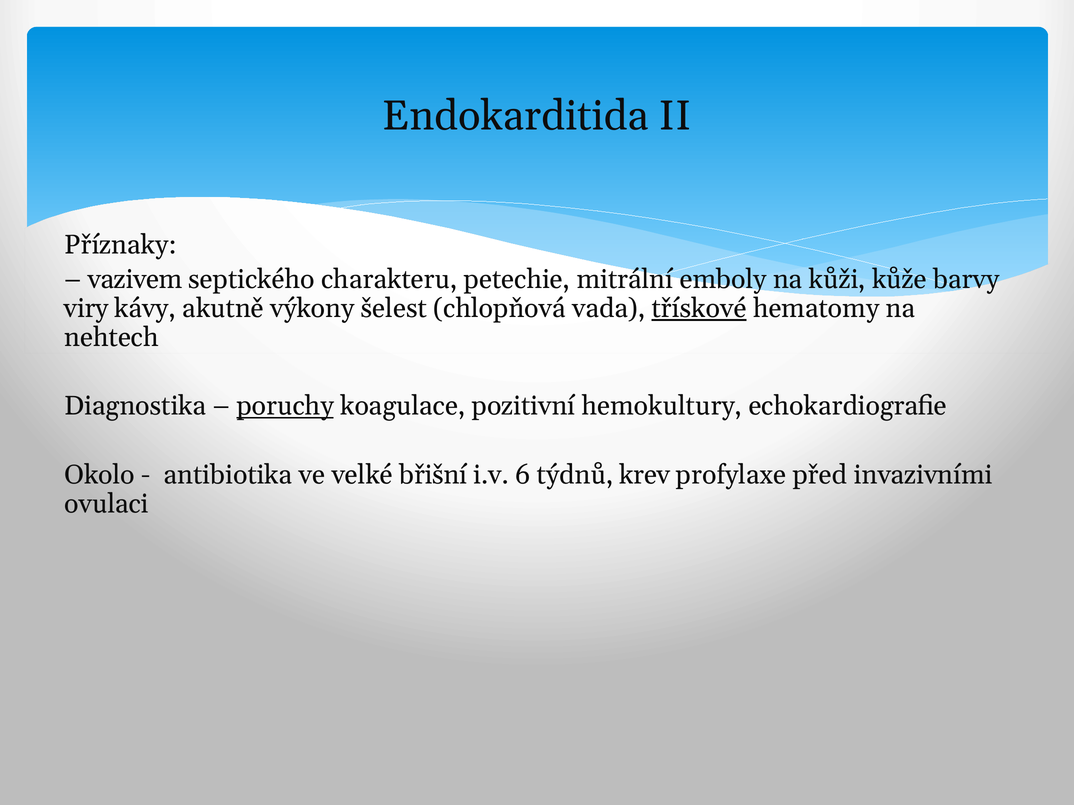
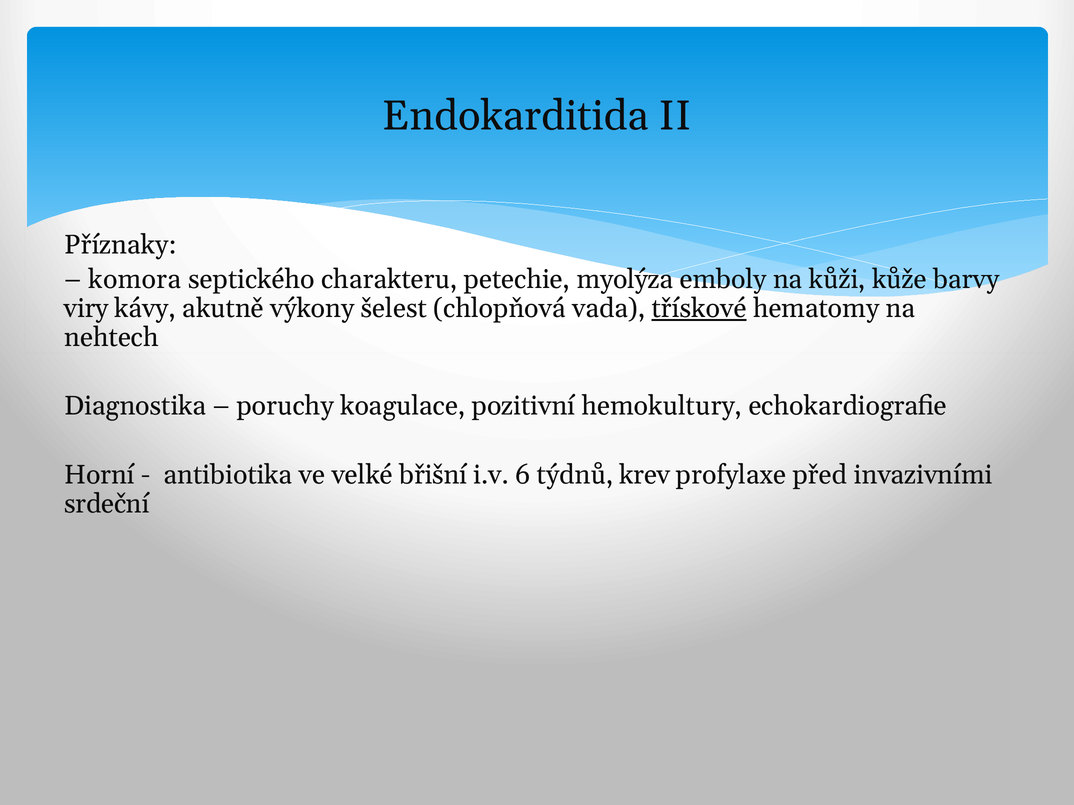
vazivem: vazivem -> komora
mitrální: mitrální -> myolýza
poruchy underline: present -> none
Okolo: Okolo -> Horní
ovulaci: ovulaci -> srdeční
